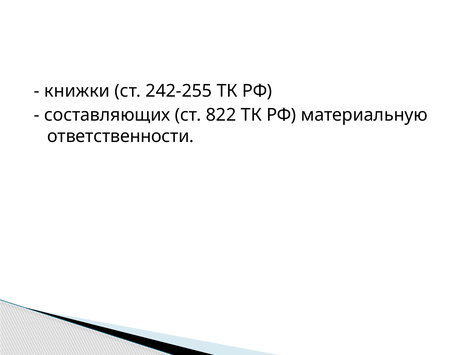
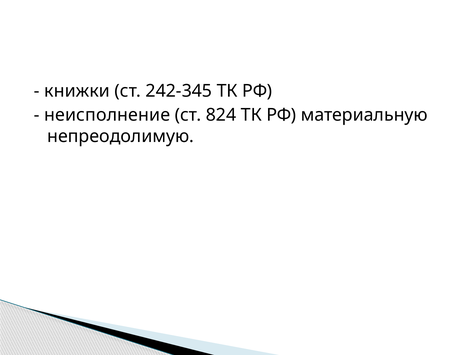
242-255: 242-255 -> 242-345
составляющих: составляющих -> неисполнение
822: 822 -> 824
ответственности: ответственности -> непреодолимую
